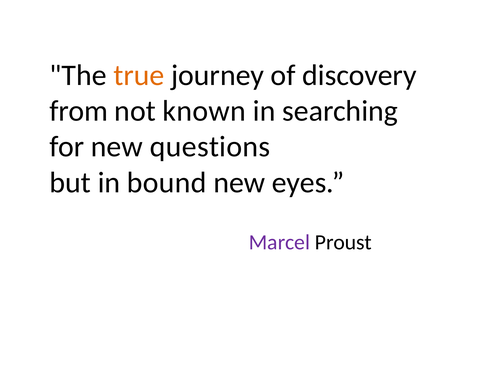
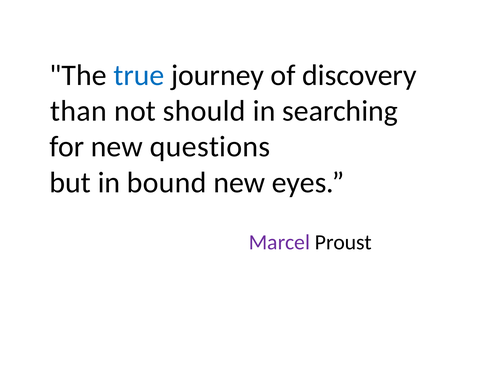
true colour: orange -> blue
from: from -> than
known: known -> should
